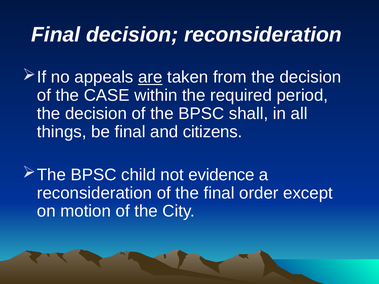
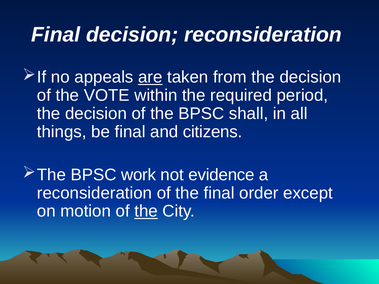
CASE: CASE -> VOTE
child: child -> work
the at (146, 211) underline: none -> present
